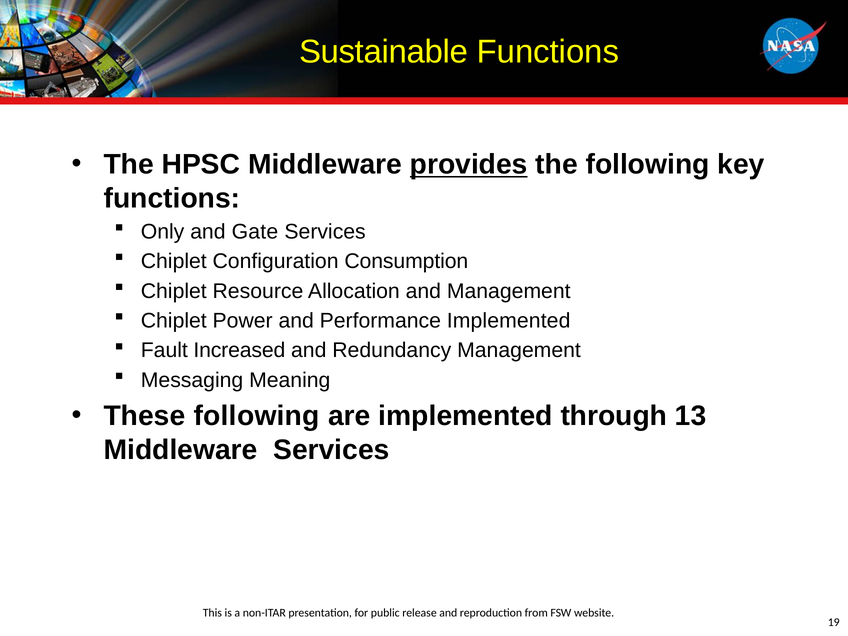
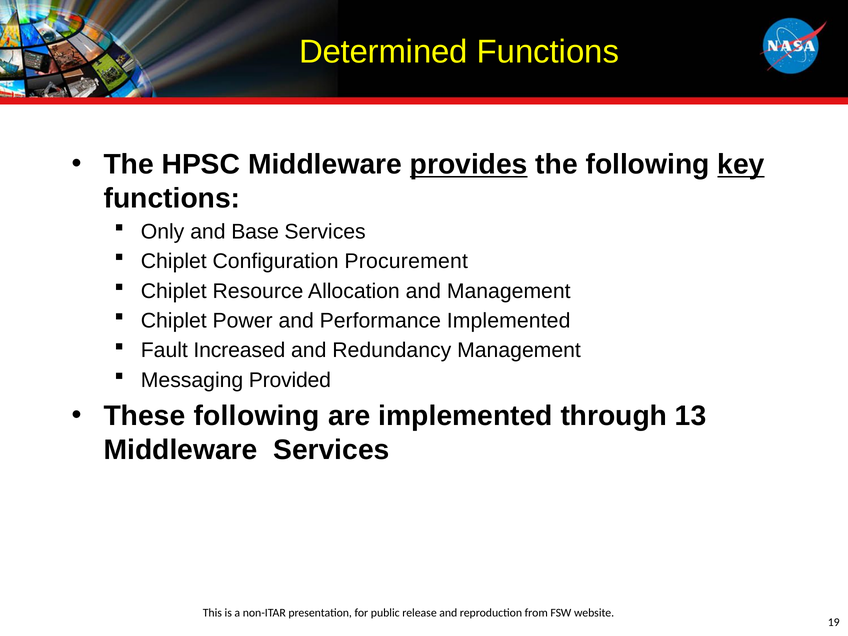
Sustainable: Sustainable -> Determined
key underline: none -> present
Gate: Gate -> Base
Consumption: Consumption -> Procurement
Meaning: Meaning -> Provided
